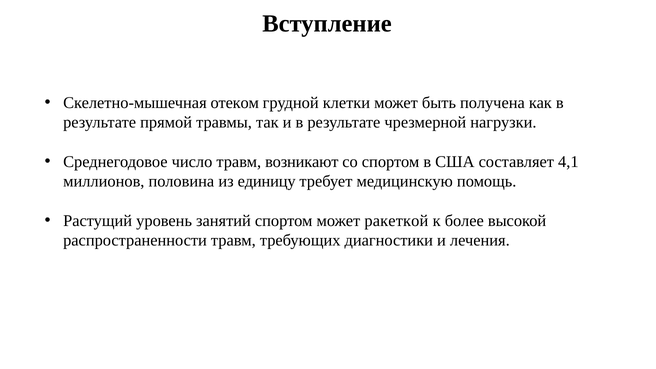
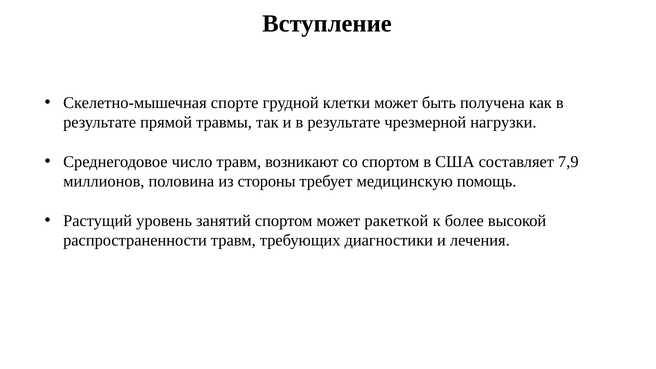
отеком: отеком -> спорте
4,1: 4,1 -> 7,9
единицу: единицу -> стороны
